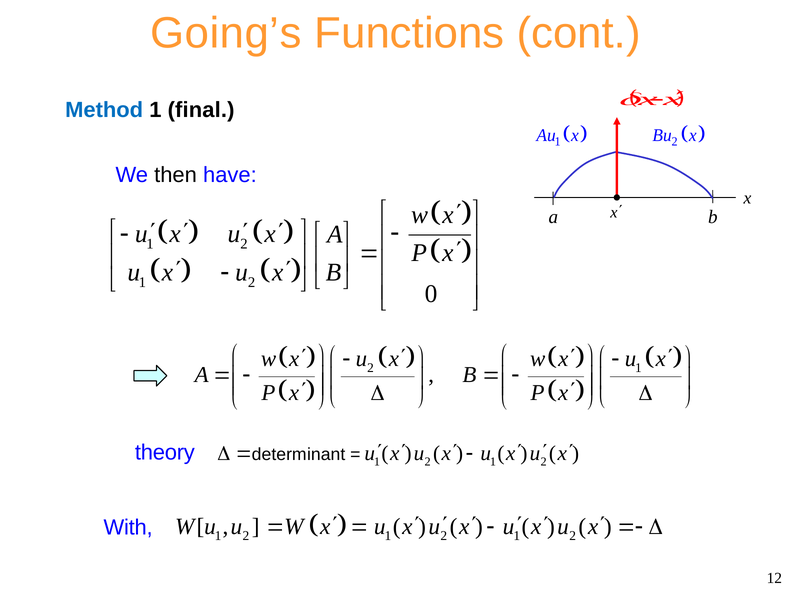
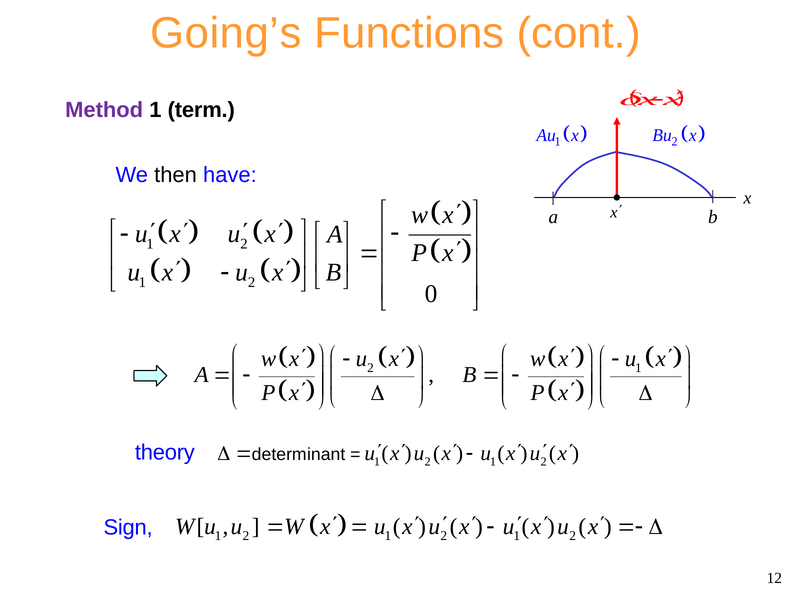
Method colour: blue -> purple
final: final -> term
With: With -> Sign
